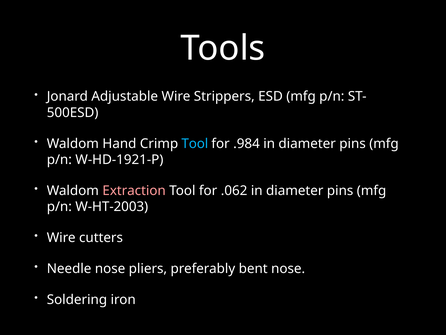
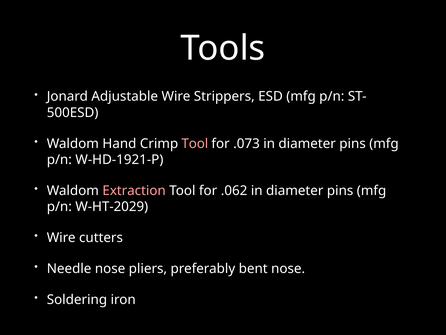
Tool at (195, 143) colour: light blue -> pink
.984: .984 -> .073
W-HT-2003: W-HT-2003 -> W-HT-2029
